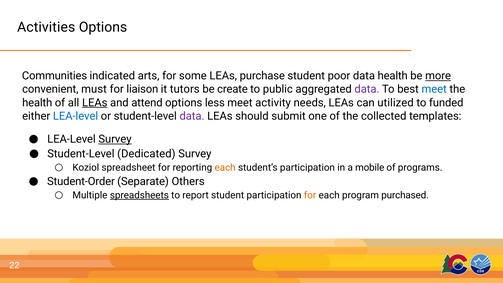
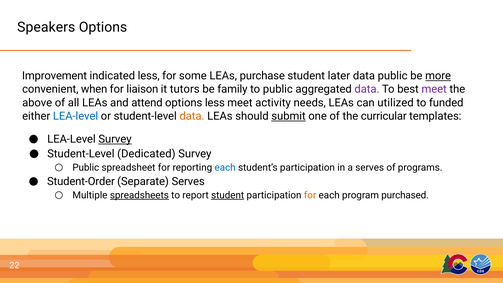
Activities: Activities -> Speakers
Communities: Communities -> Improvement
indicated arts: arts -> less
poor: poor -> later
data health: health -> public
must: must -> when
create: create -> family
meet at (434, 89) colour: blue -> purple
health at (37, 103): health -> above
LEAs at (95, 103) underline: present -> none
data at (192, 116) colour: purple -> orange
submit underline: none -> present
collected: collected -> curricular
Koziol at (86, 168): Koziol -> Public
each at (225, 168) colour: orange -> blue
a mobile: mobile -> serves
Separate Others: Others -> Serves
student at (228, 195) underline: none -> present
